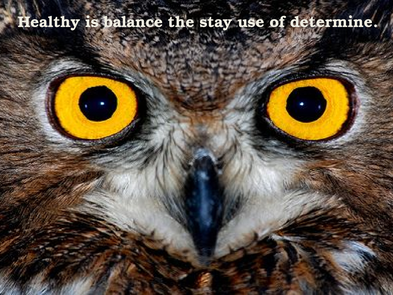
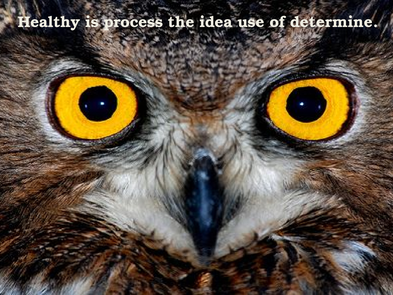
balance: balance -> process
stay: stay -> idea
